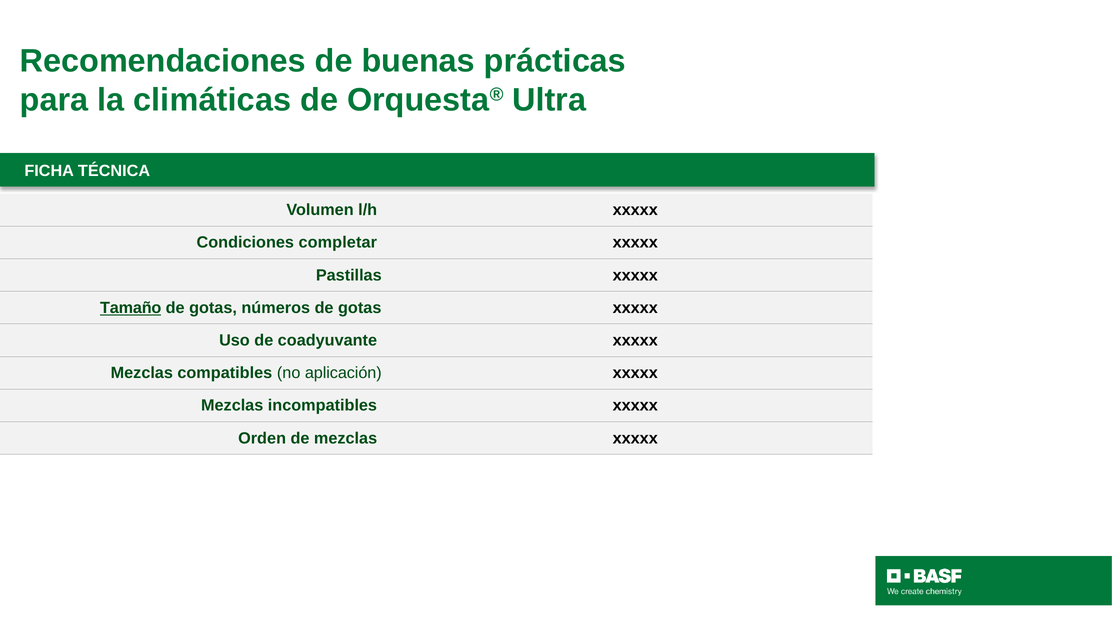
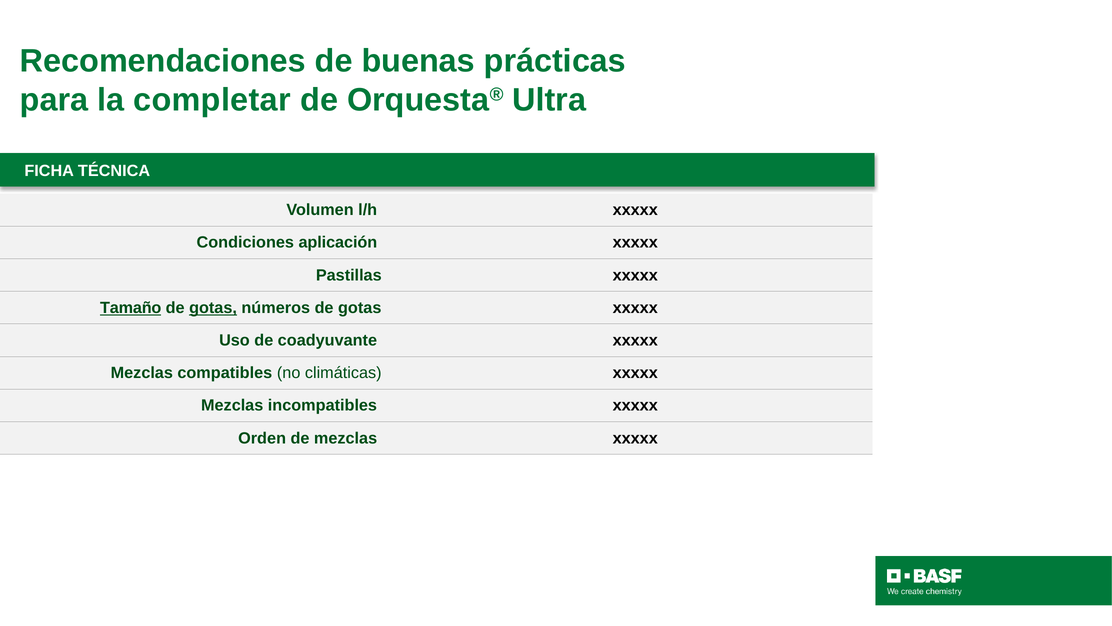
climáticas: climáticas -> completar
completar: completar -> aplicación
gotas at (213, 308) underline: none -> present
aplicación: aplicación -> climáticas
